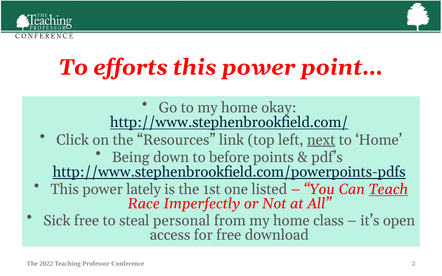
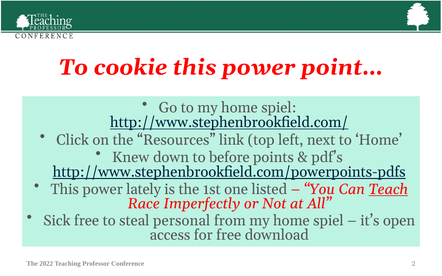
efforts: efforts -> cookie
to my home okay: okay -> spiel
next underline: present -> none
Being: Being -> Knew
from my home class: class -> spiel
